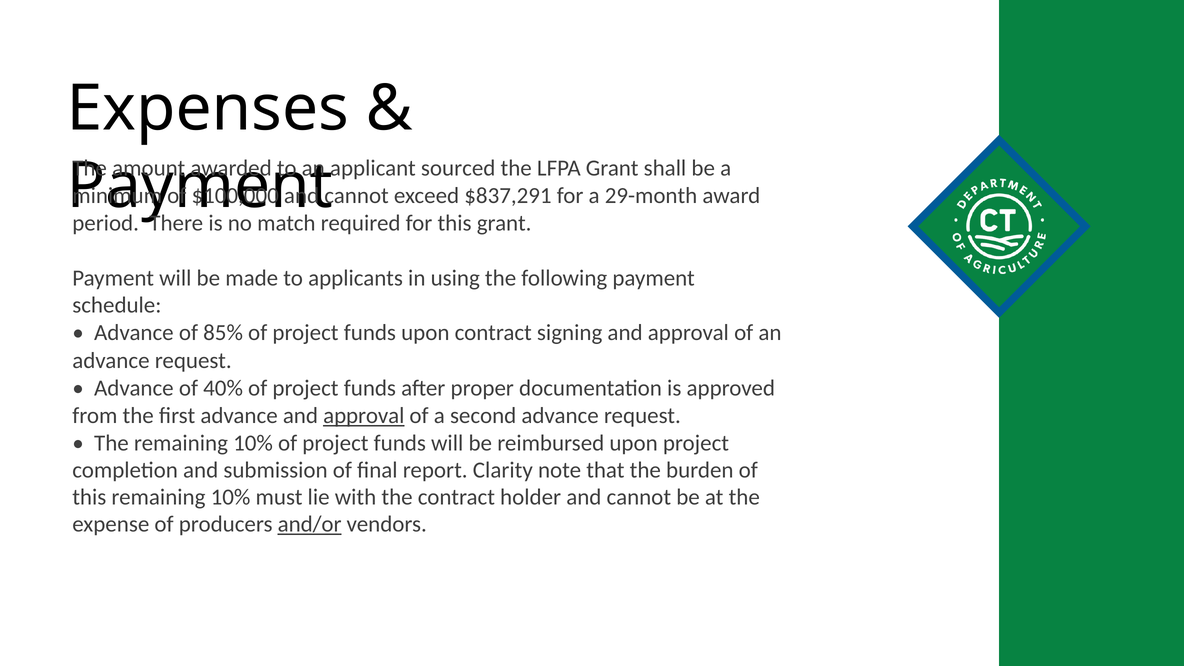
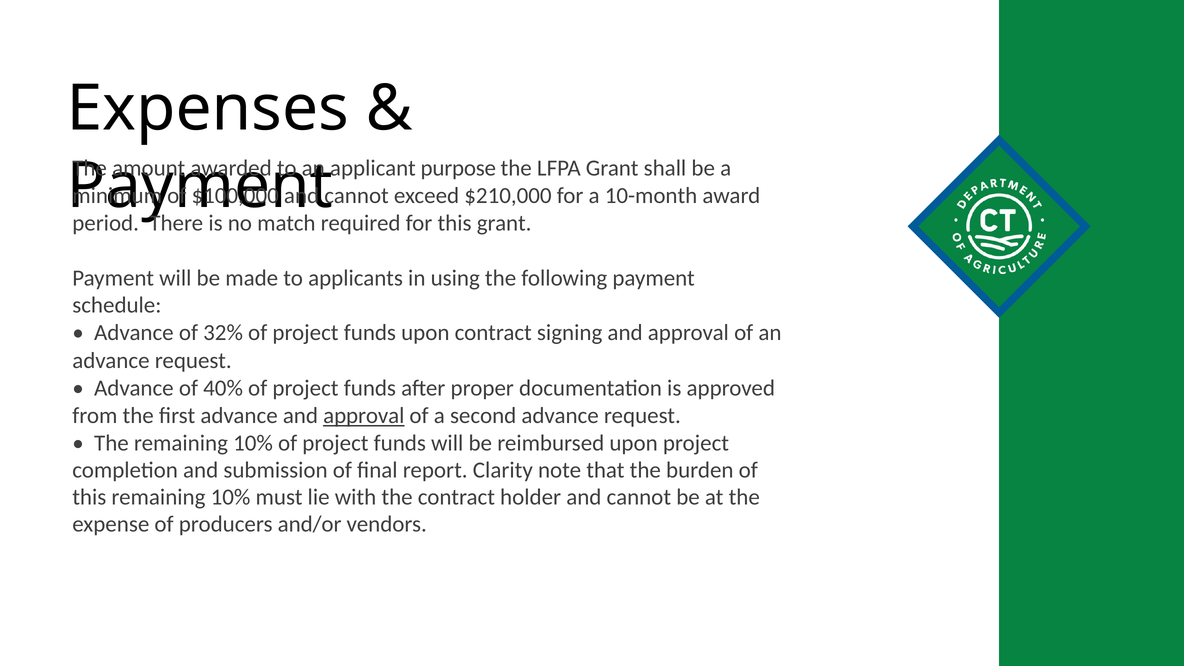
sourced: sourced -> purpose
$837,291: $837,291 -> $210,000
29-month: 29-month -> 10-month
85%: 85% -> 32%
and/or underline: present -> none
